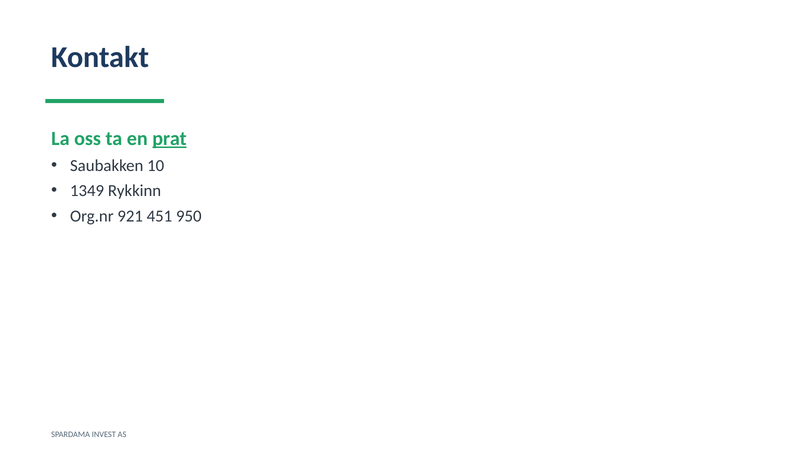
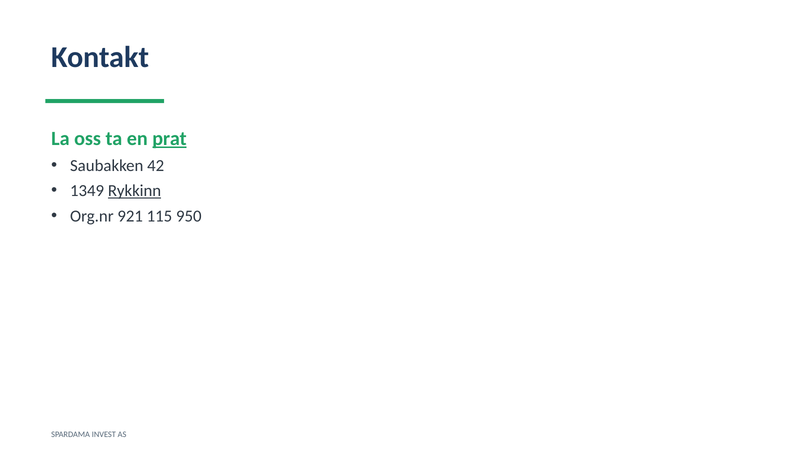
10: 10 -> 42
Rykkinn underline: none -> present
451: 451 -> 115
